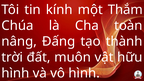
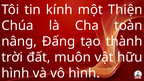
Thắm: Thắm -> Thiện
